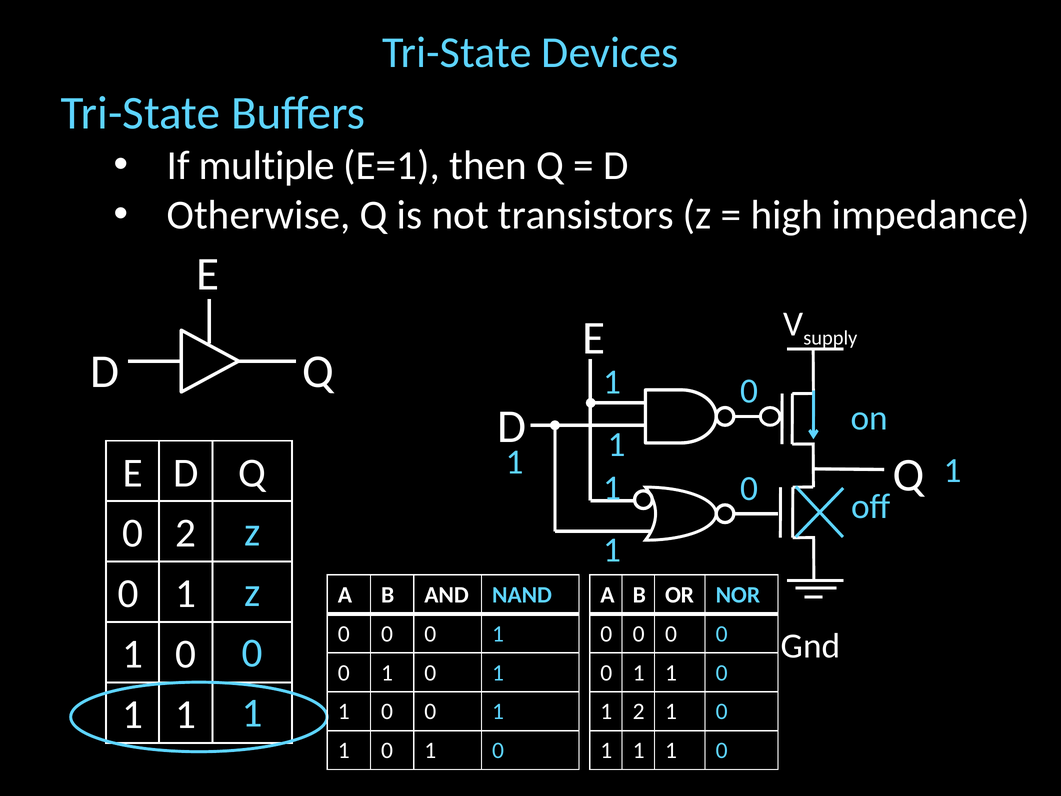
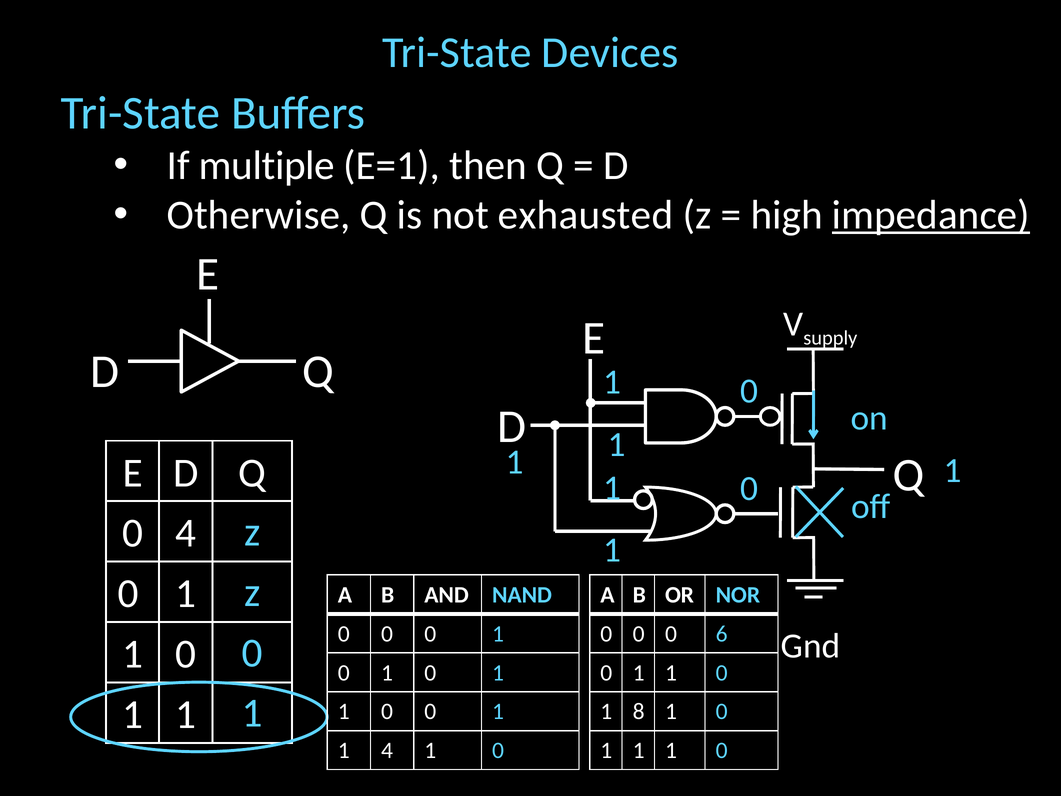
transistors: transistors -> exhausted
impedance underline: none -> present
0 2: 2 -> 4
0 at (722, 634): 0 -> 6
1 2: 2 -> 8
0 at (387, 750): 0 -> 4
